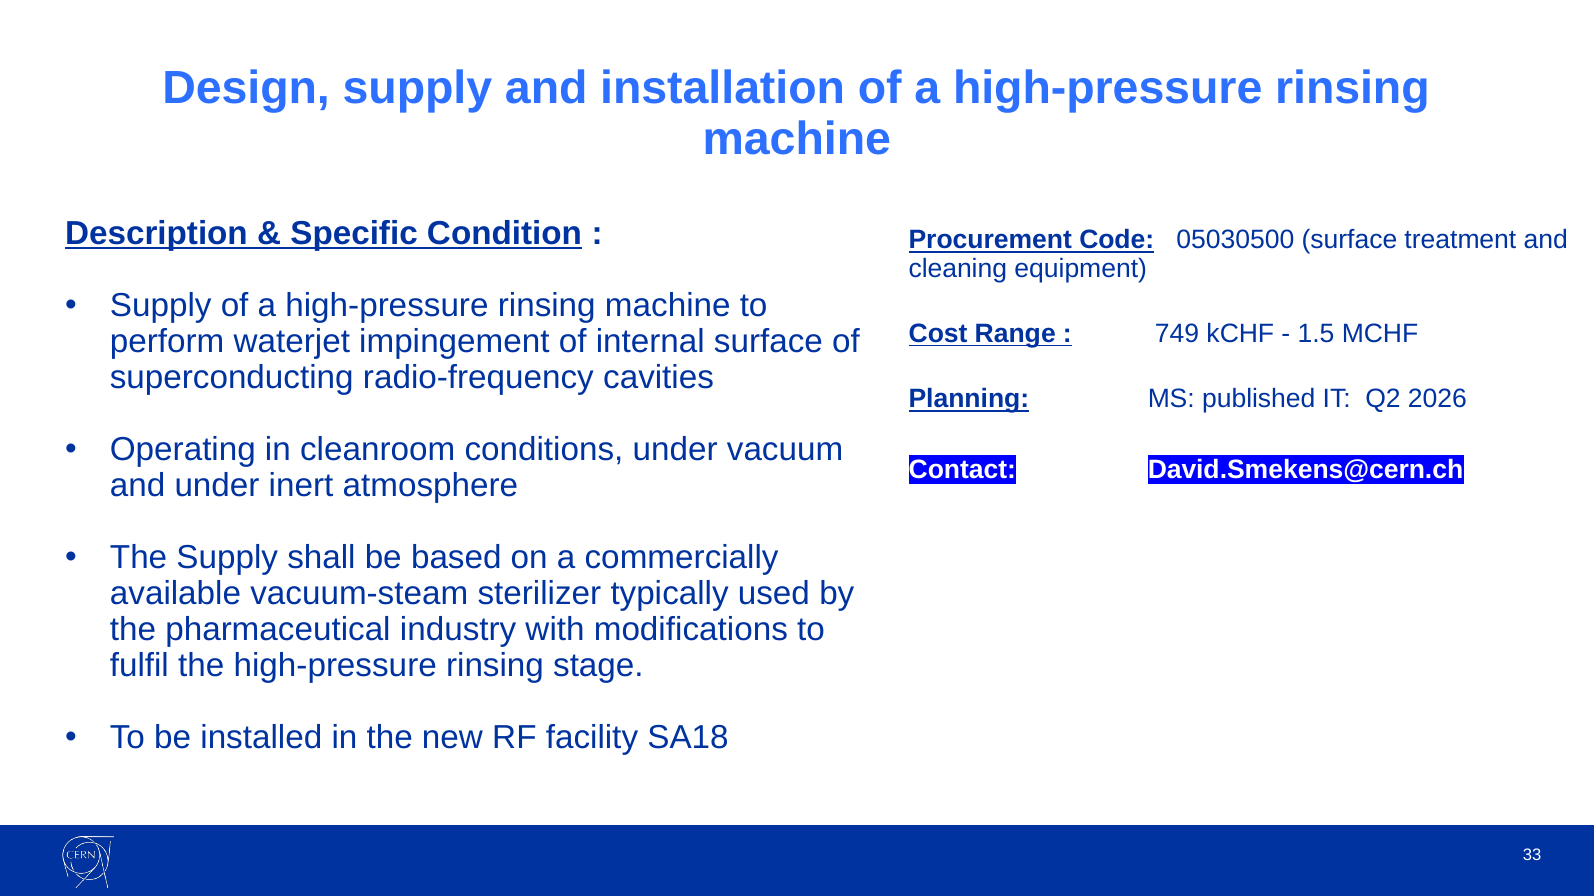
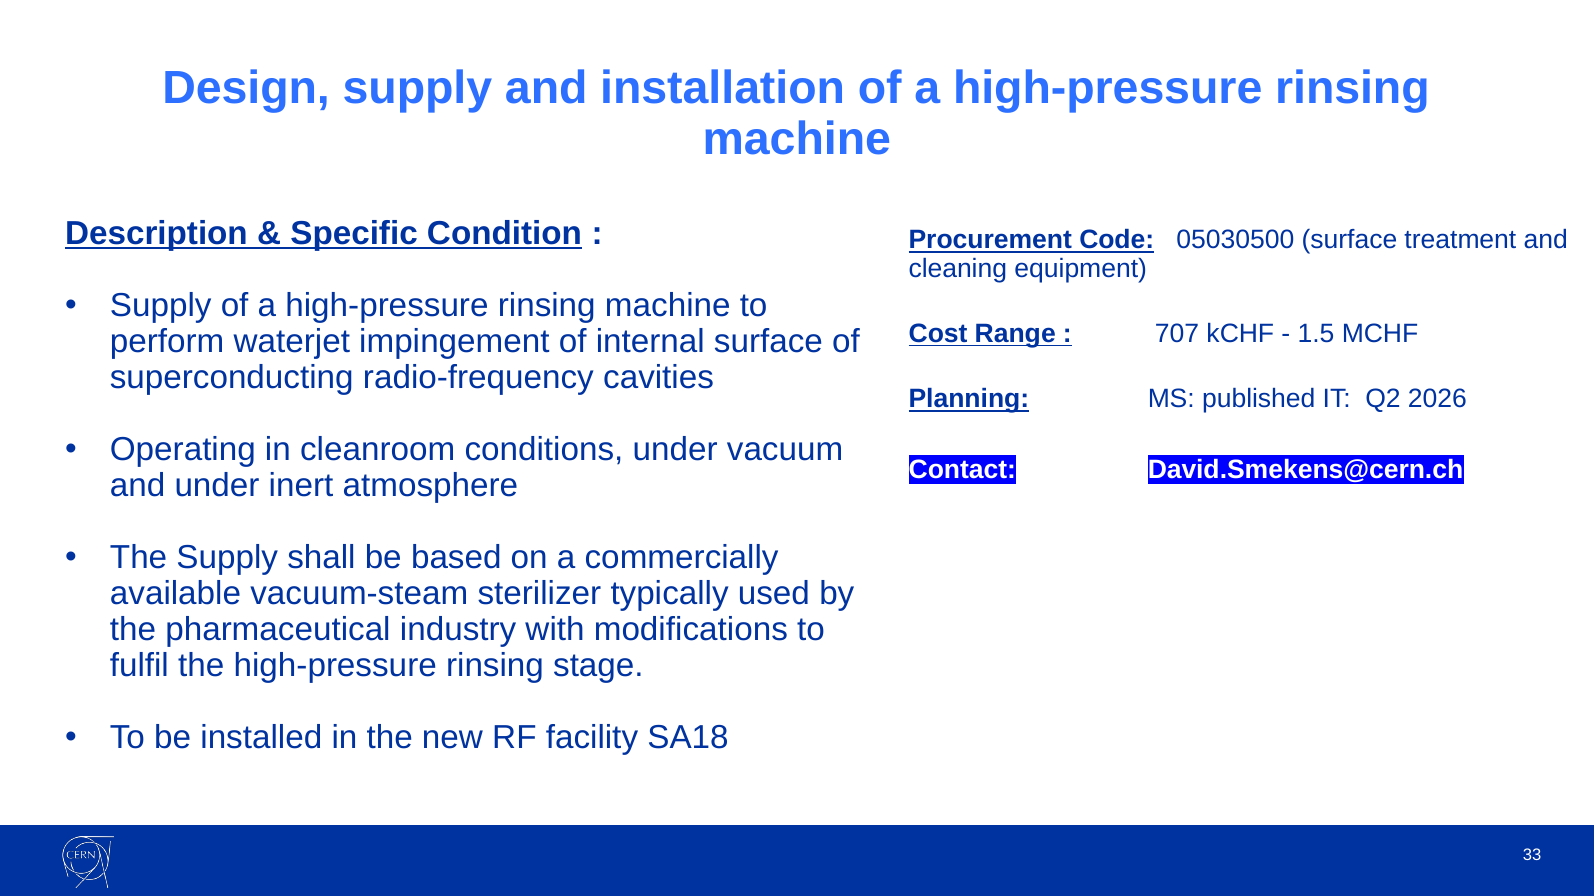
749: 749 -> 707
